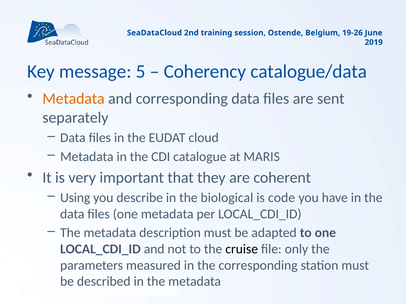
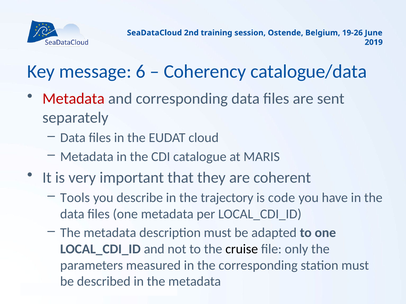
5: 5 -> 6
Metadata at (73, 99) colour: orange -> red
Using: Using -> Tools
biological: biological -> trajectory
